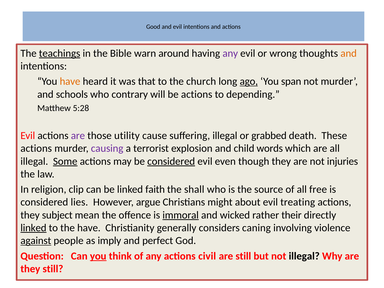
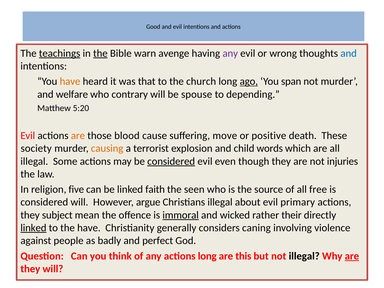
the at (100, 53) underline: none -> present
around: around -> avenge
and at (349, 53) colour: orange -> blue
schools: schools -> welfare
be actions: actions -> spouse
5:28: 5:28 -> 5:20
are at (78, 136) colour: purple -> orange
utility: utility -> blood
suffering illegal: illegal -> move
grabbed: grabbed -> positive
actions at (36, 148): actions -> society
causing colour: purple -> orange
Some underline: present -> none
clip: clip -> five
shall: shall -> seen
considered lies: lies -> will
Christians might: might -> illegal
treating: treating -> primary
against underline: present -> none
imply: imply -> badly
you at (98, 256) underline: present -> none
actions civil: civil -> long
are still: still -> this
are at (352, 256) underline: none -> present
they still: still -> will
